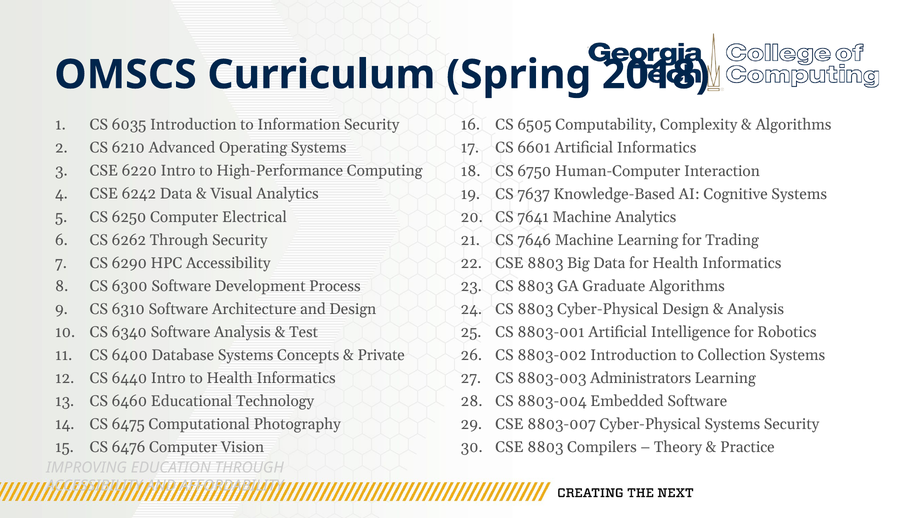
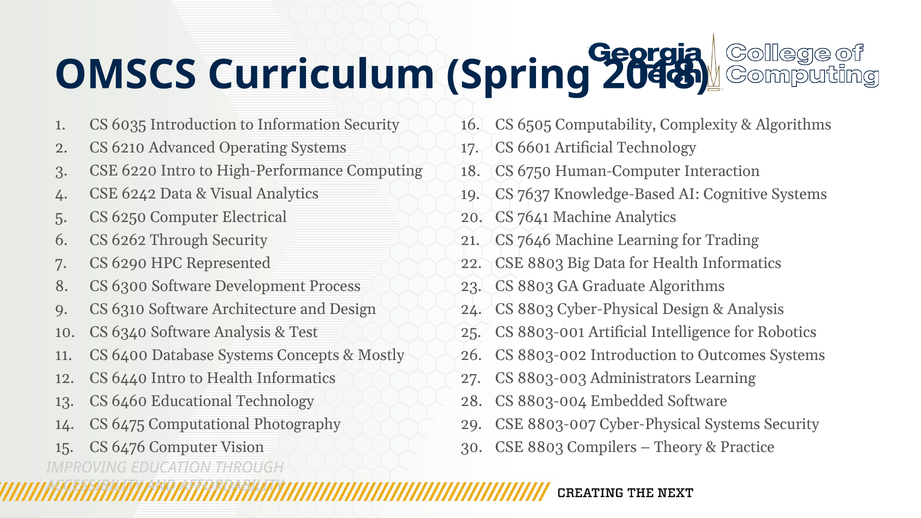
Artificial Informatics: Informatics -> Technology
HPC Accessibility: Accessibility -> Represented
Private: Private -> Mostly
Collection: Collection -> Outcomes
